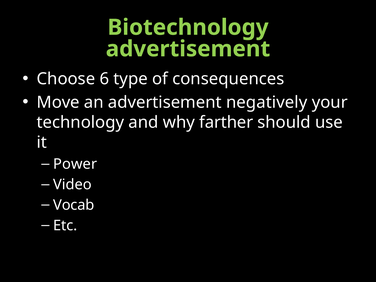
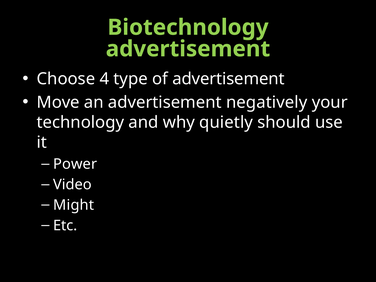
6: 6 -> 4
of consequences: consequences -> advertisement
farther: farther -> quietly
Vocab: Vocab -> Might
